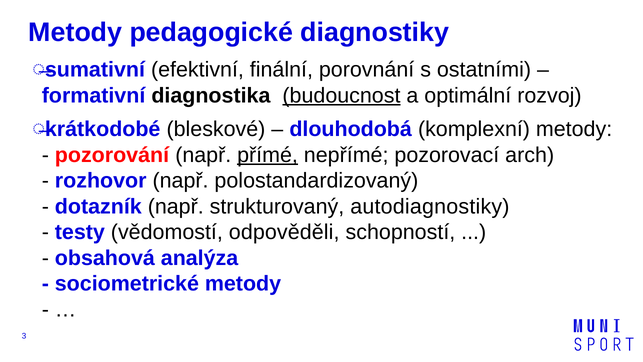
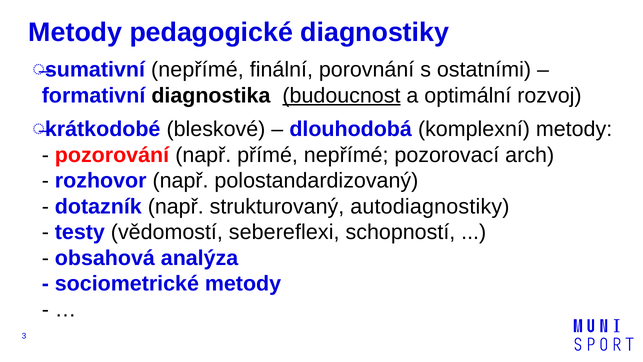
sumativní efektivní: efektivní -> nepřímé
přímé underline: present -> none
odpověděli: odpověděli -> sebereflexi
